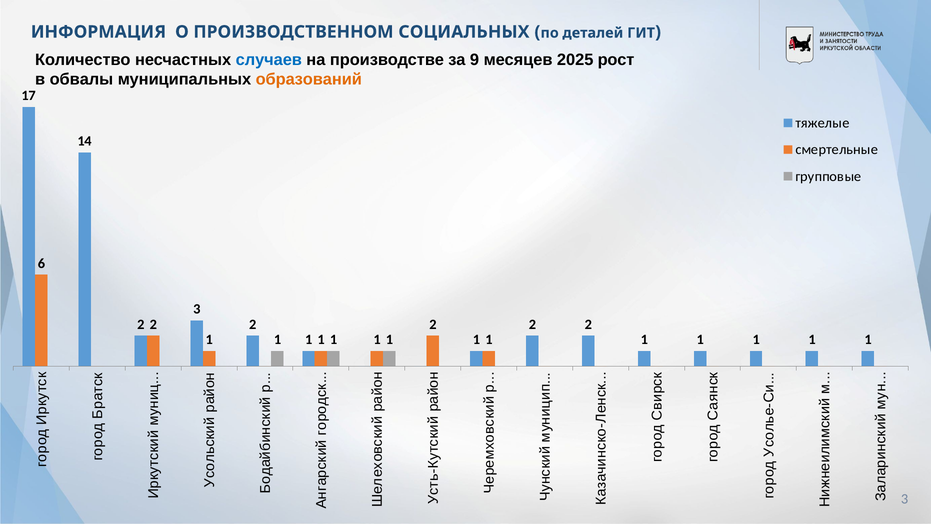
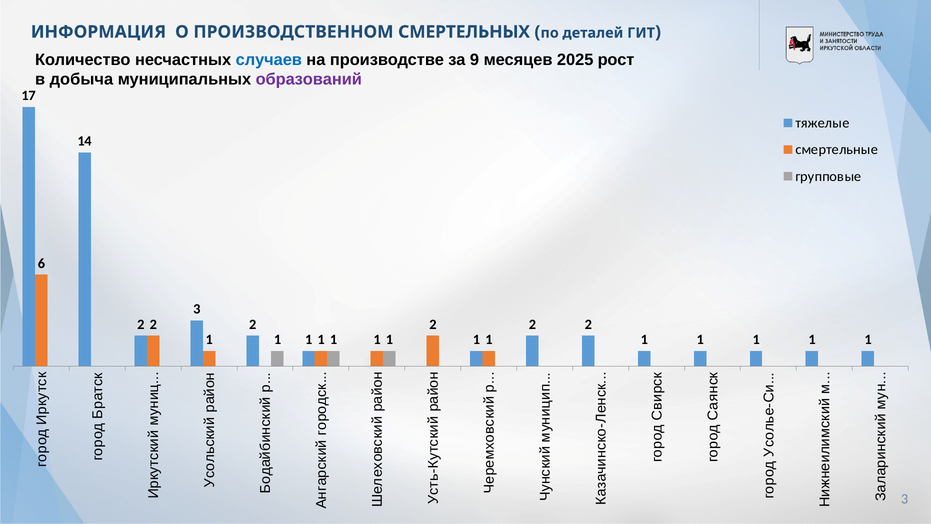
СОЦИАЛЬНЫХ: СОЦИАЛЬНЫХ -> СМЕРТЕЛЬНЫХ
обвалы: обвалы -> добыча
образований colour: orange -> purple
